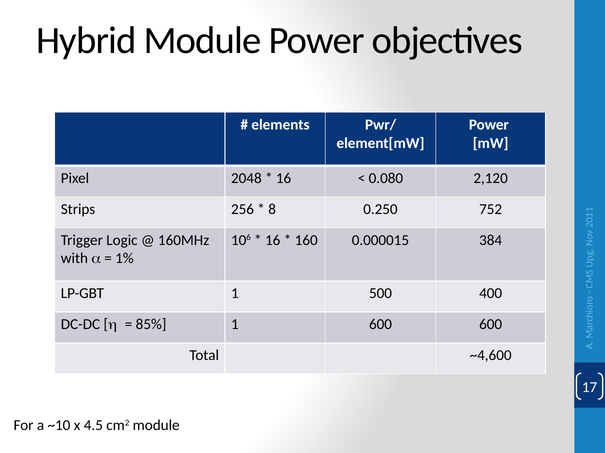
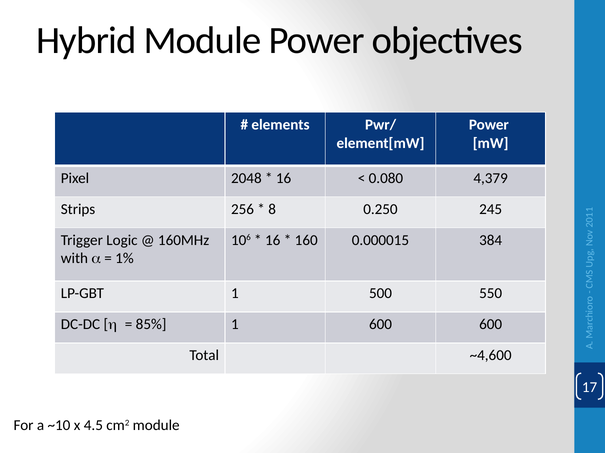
2,120: 2,120 -> 4,379
752: 752 -> 245
400: 400 -> 550
